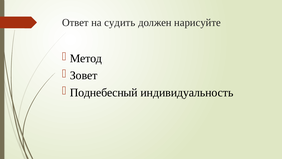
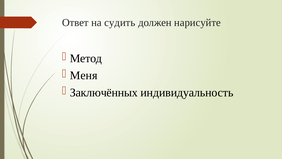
Зовет: Зовет -> Меня
Поднебесный: Поднебесный -> Заключённых
